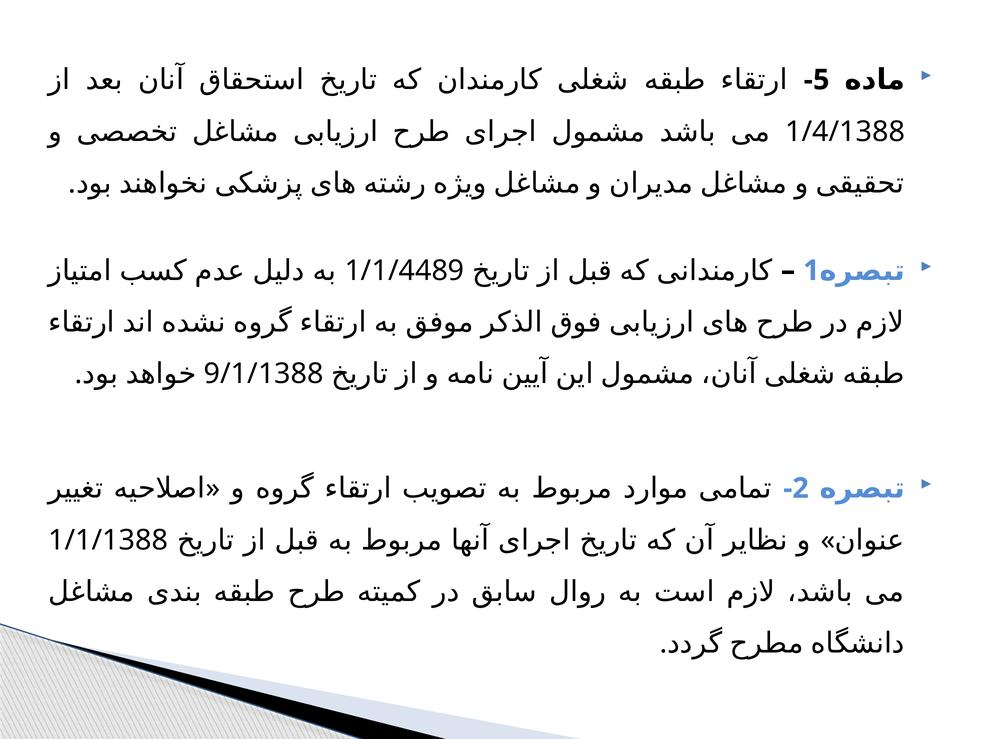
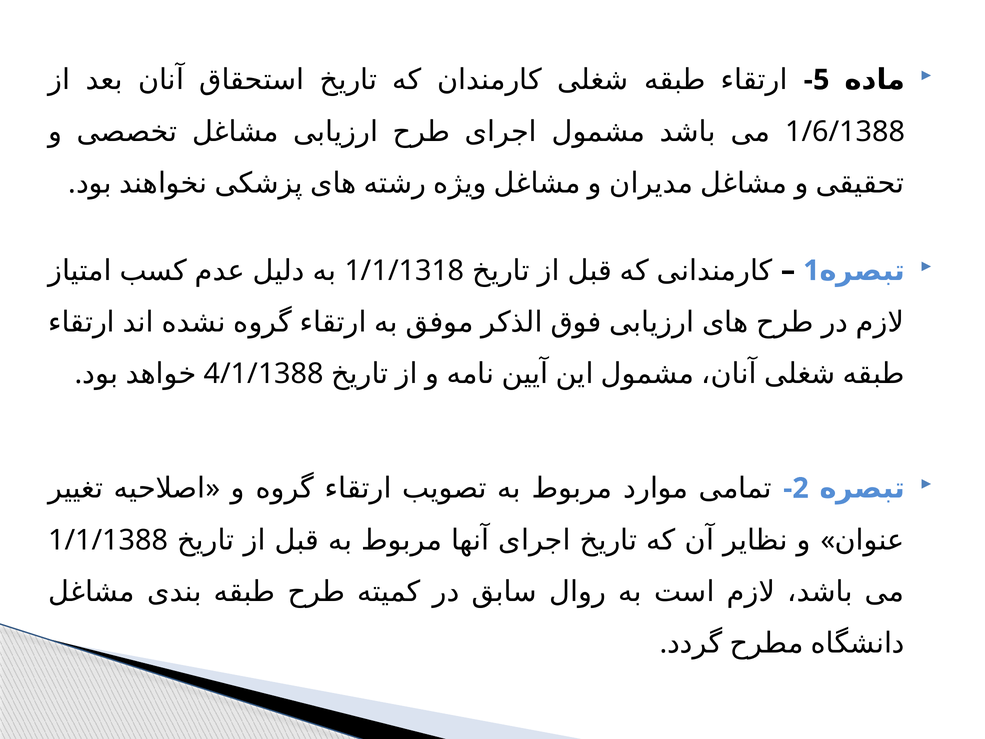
1/4/1388: 1/4/1388 -> 1/6/1388
1/1/4489: 1/1/4489 -> 1/1/1318
9/1/1388: 9/1/1388 -> 4/1/1388
